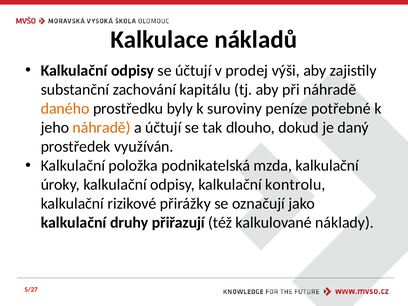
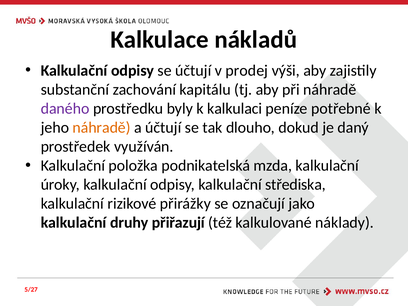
daného colour: orange -> purple
suroviny: suroviny -> kalkulaci
kontrolu: kontrolu -> střediska
